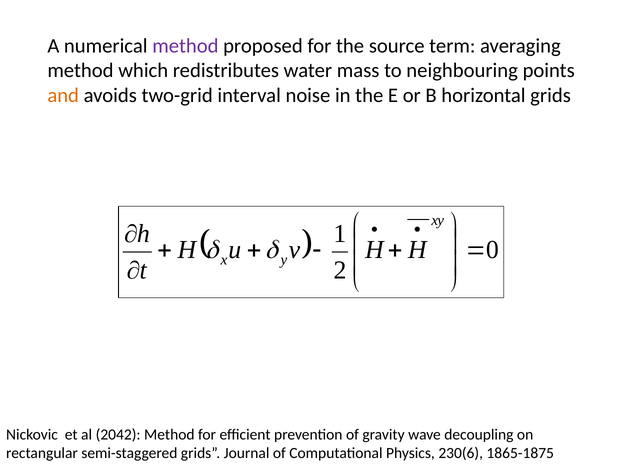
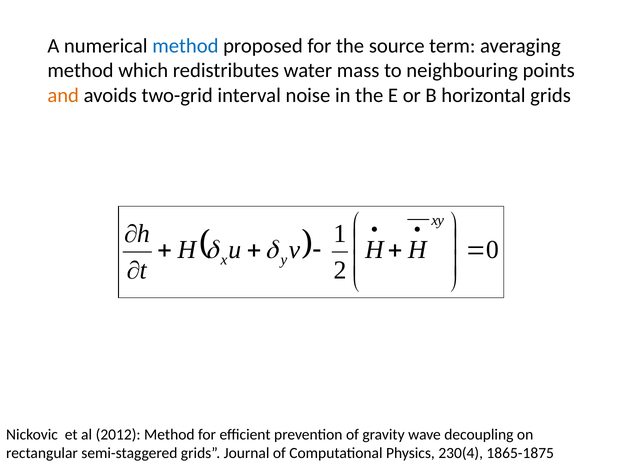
method at (185, 46) colour: purple -> blue
2042: 2042 -> 2012
230(6: 230(6 -> 230(4
